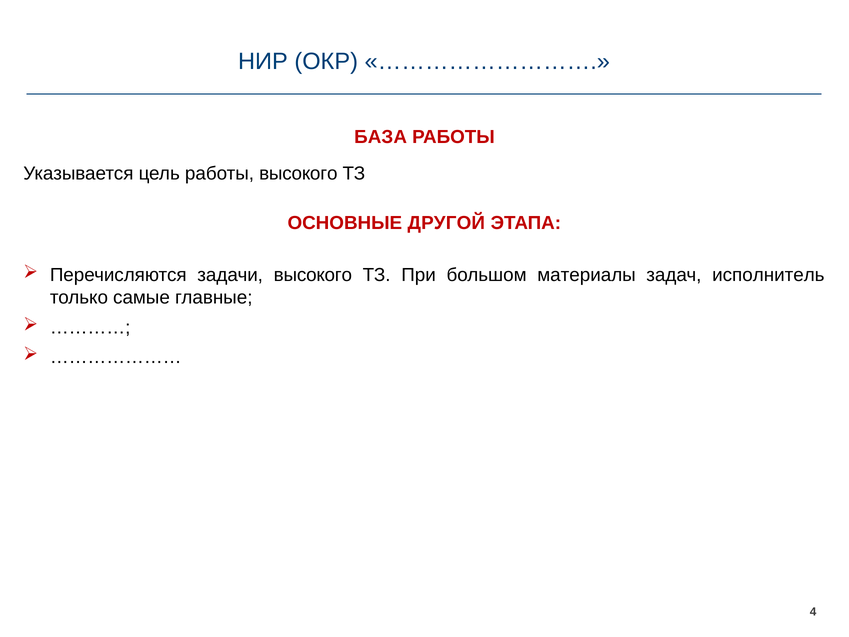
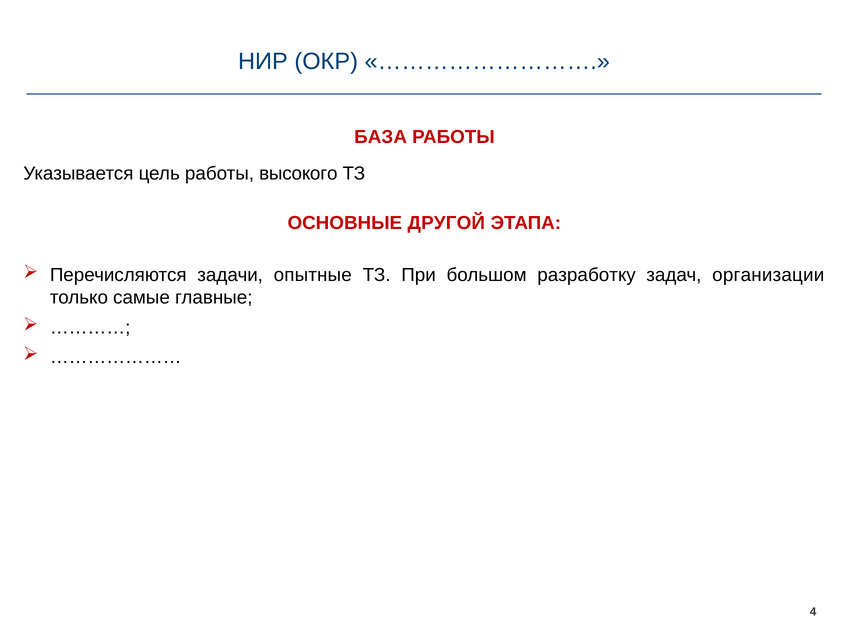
задачи высокого: высокого -> опытные
материалы: материалы -> разработку
исполнитель: исполнитель -> организации
